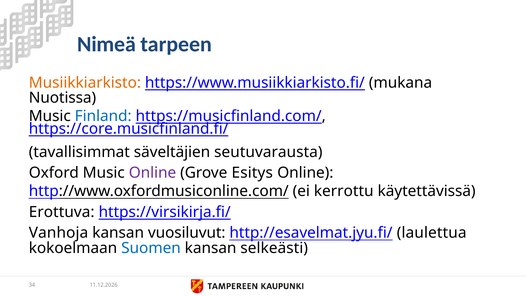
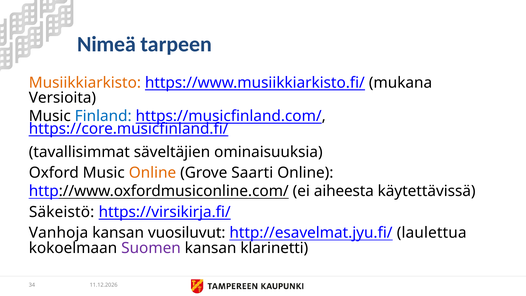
Nuotissa: Nuotissa -> Versioita
seutuvarausta: seutuvarausta -> ominaisuuksia
Online at (152, 173) colour: purple -> orange
Esitys: Esitys -> Saarti
kerrottu: kerrottu -> aiheesta
Erottuva: Erottuva -> Säkeistö
Suomen colour: blue -> purple
selkeästi: selkeästi -> klarinetti
